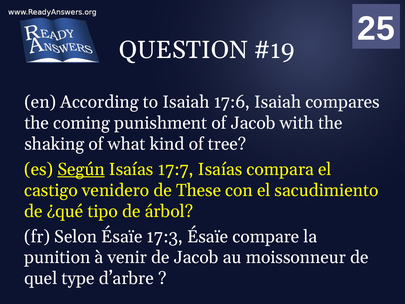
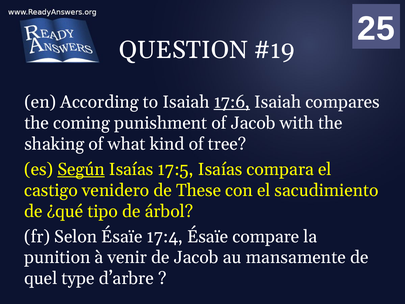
17:6 underline: none -> present
17:7: 17:7 -> 17:5
17:3: 17:3 -> 17:4
moissonneur: moissonneur -> mansamente
